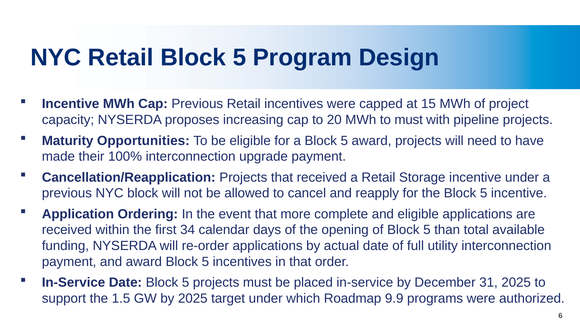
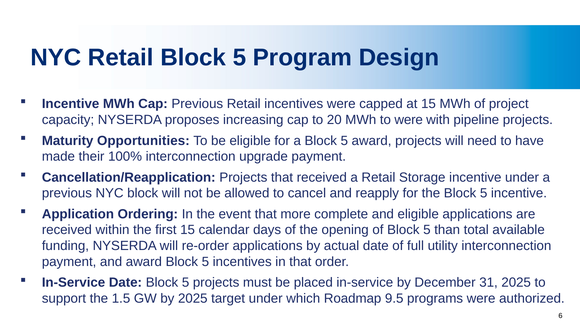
to must: must -> were
first 34: 34 -> 15
9.9: 9.9 -> 9.5
